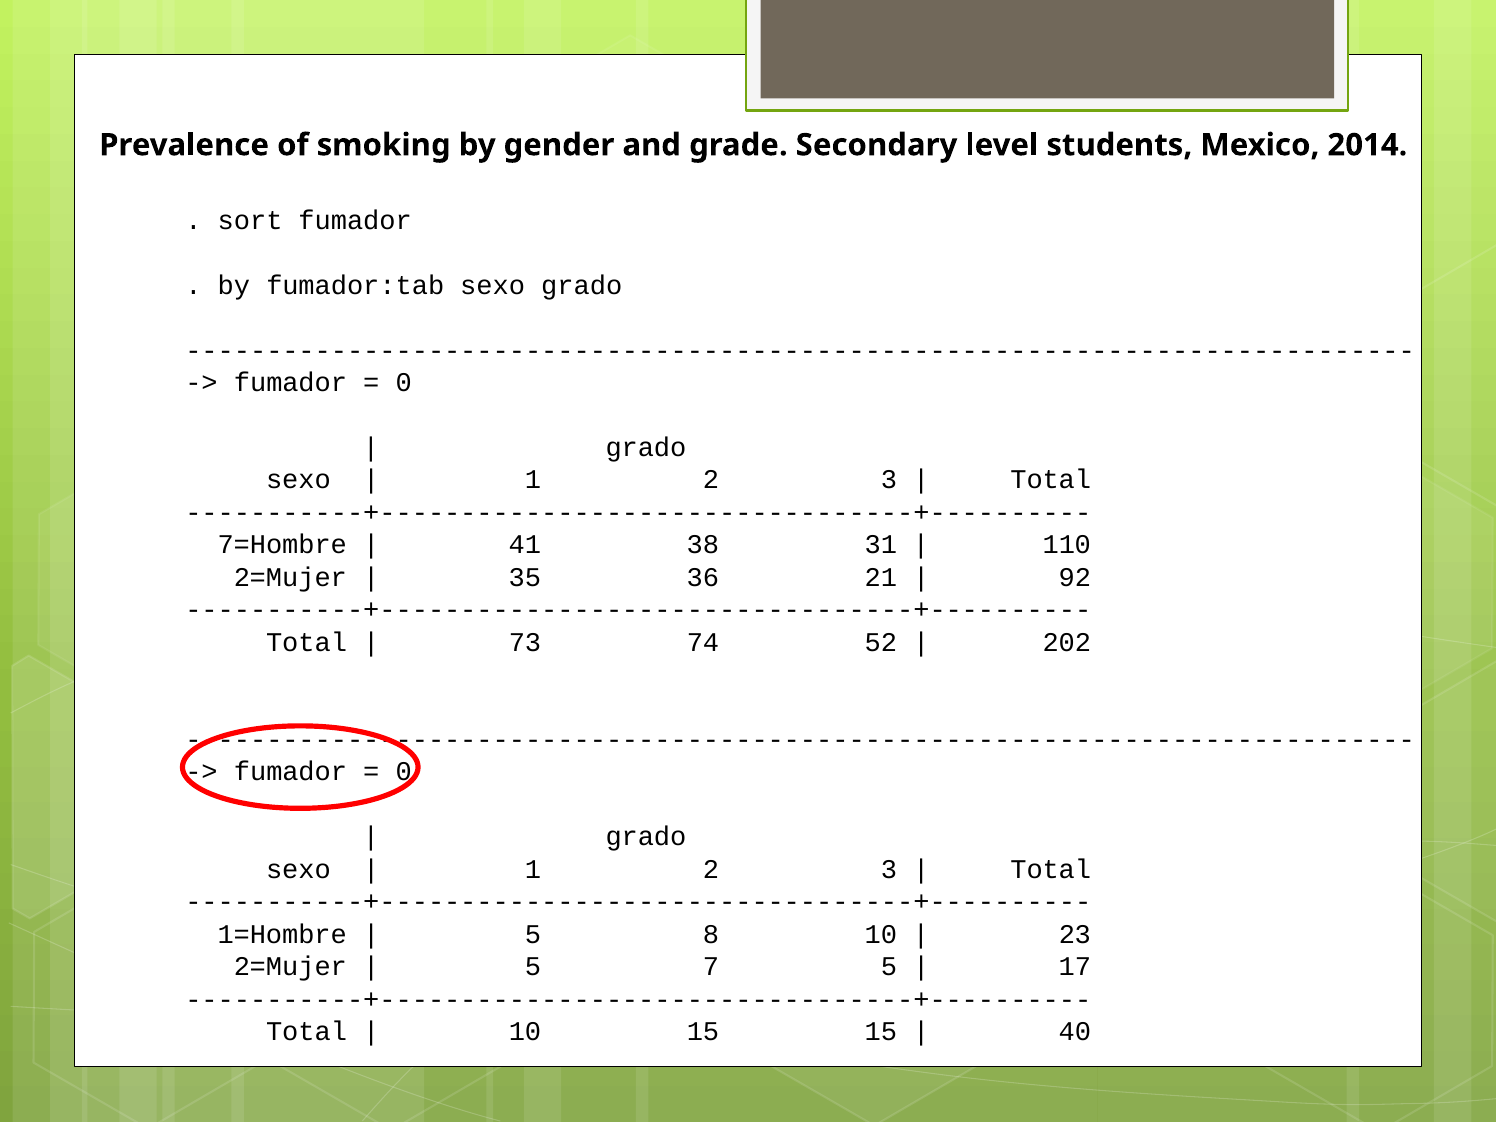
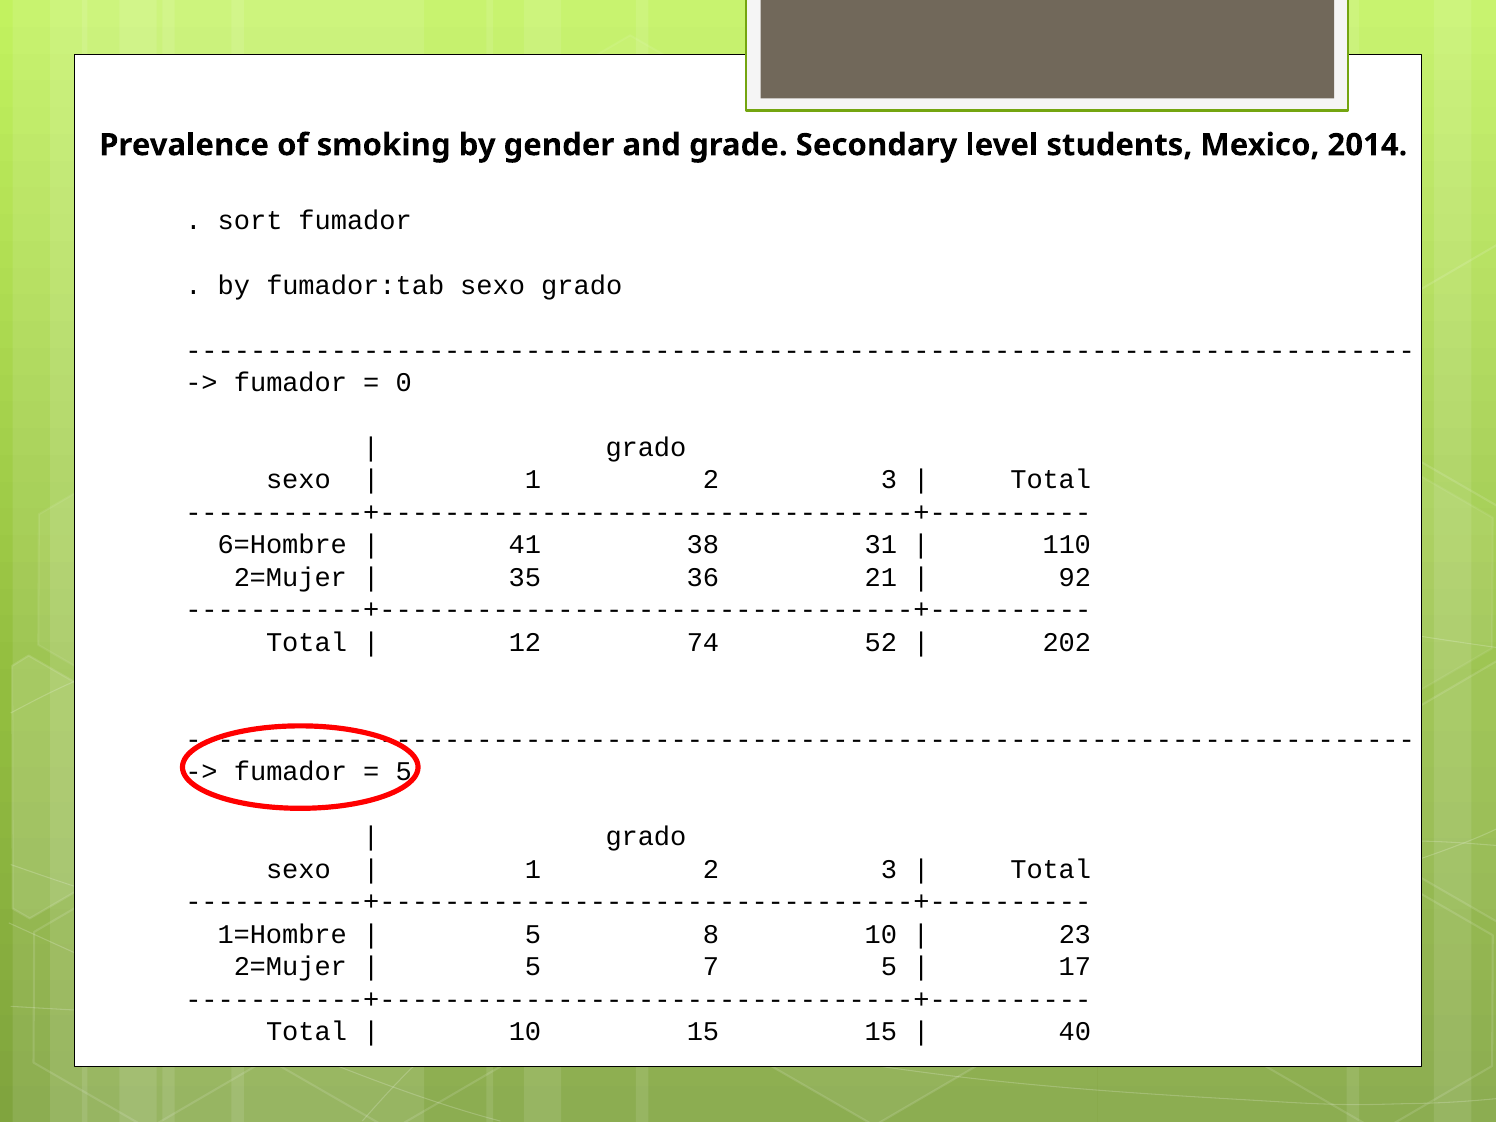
7=Hombre: 7=Hombre -> 6=Hombre
73: 73 -> 12
0 at (404, 772): 0 -> 5
